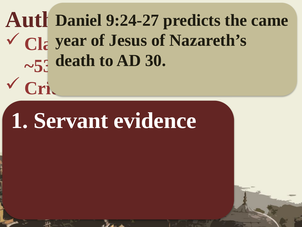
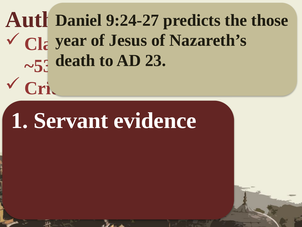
came: came -> those
30: 30 -> 23
